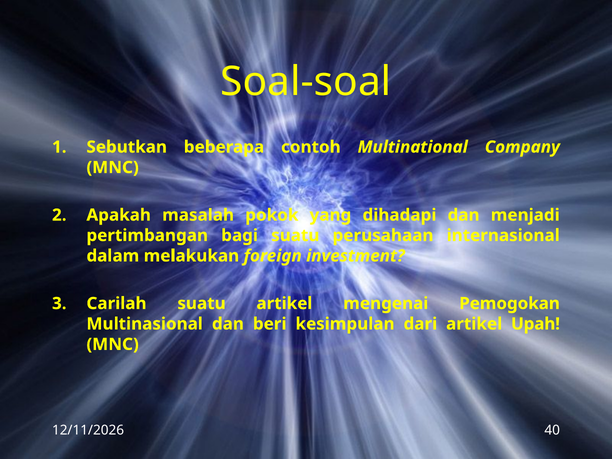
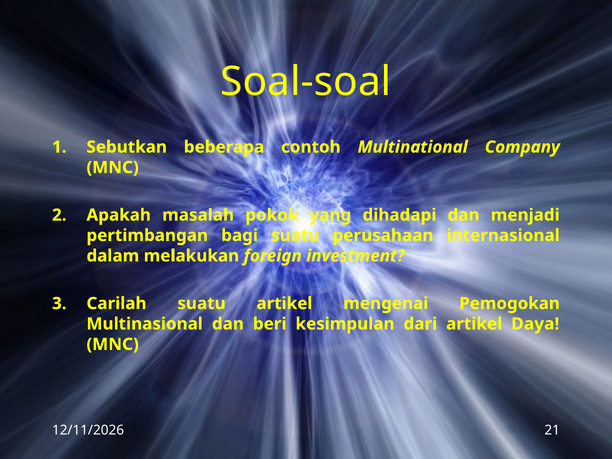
Upah: Upah -> Daya
40: 40 -> 21
